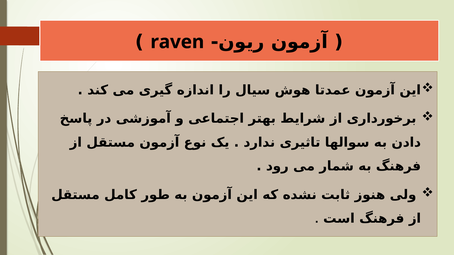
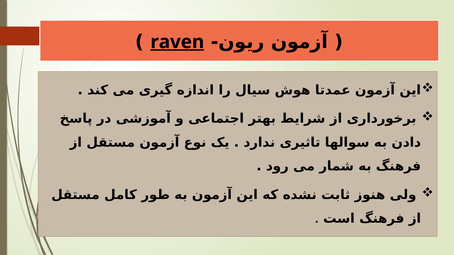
raven underline: none -> present
